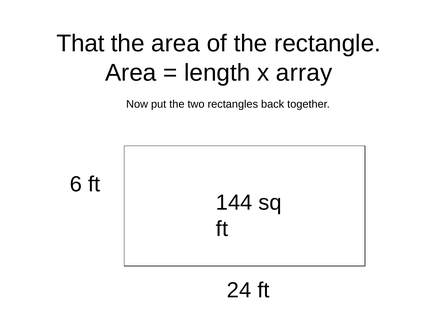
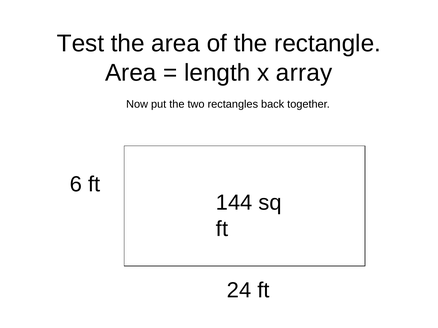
That: That -> Test
